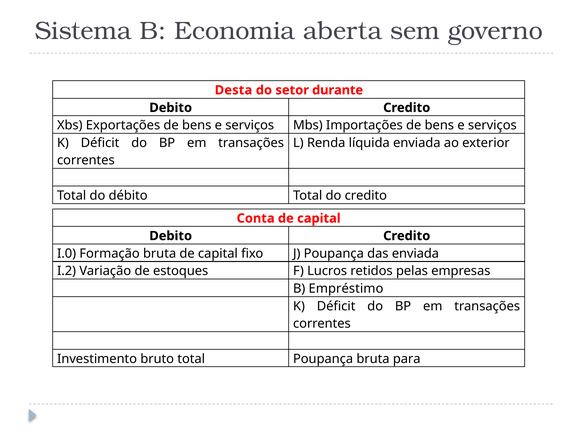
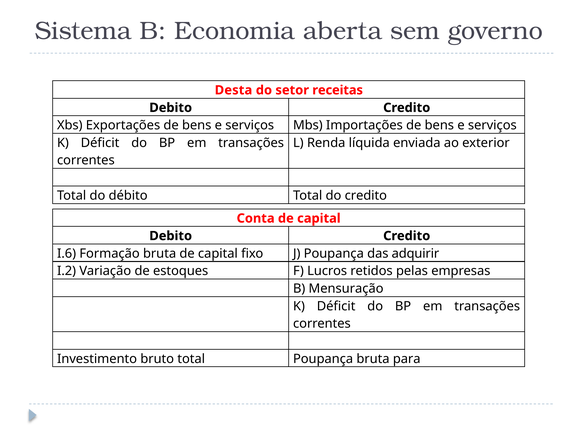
durante: durante -> receitas
I.0: I.0 -> I.6
das enviada: enviada -> adquirir
Empréstimo: Empréstimo -> Mensuração
